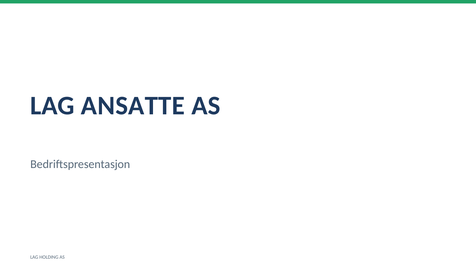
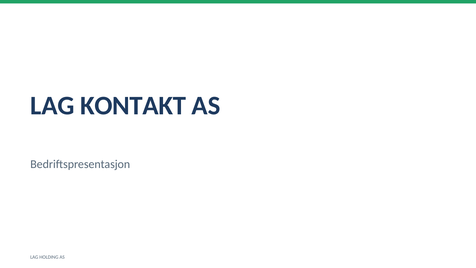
ANSATTE: ANSATTE -> KONTAKT
